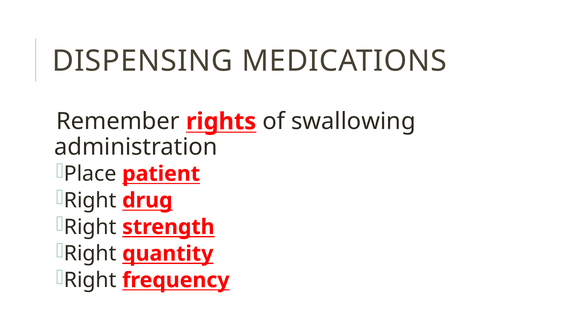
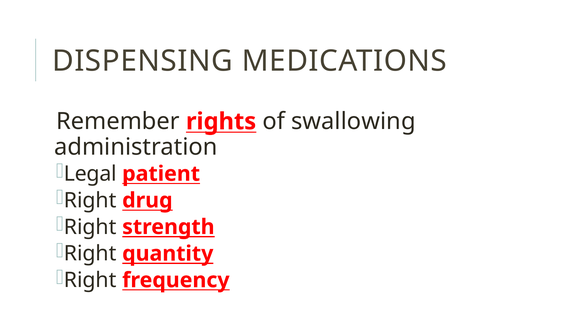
Place: Place -> Legal
